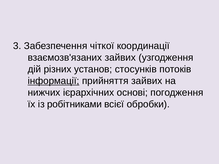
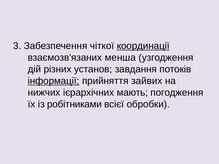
координації underline: none -> present
взаємозв'язаних зайвих: зайвих -> менша
стосунків: стосунків -> завдання
основі: основі -> мають
